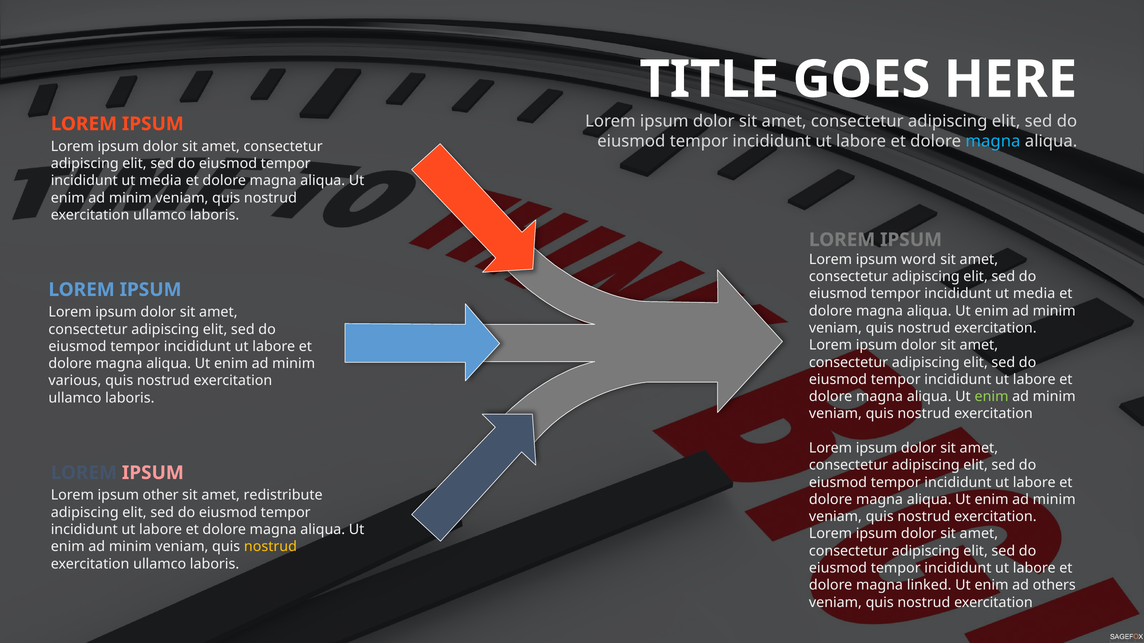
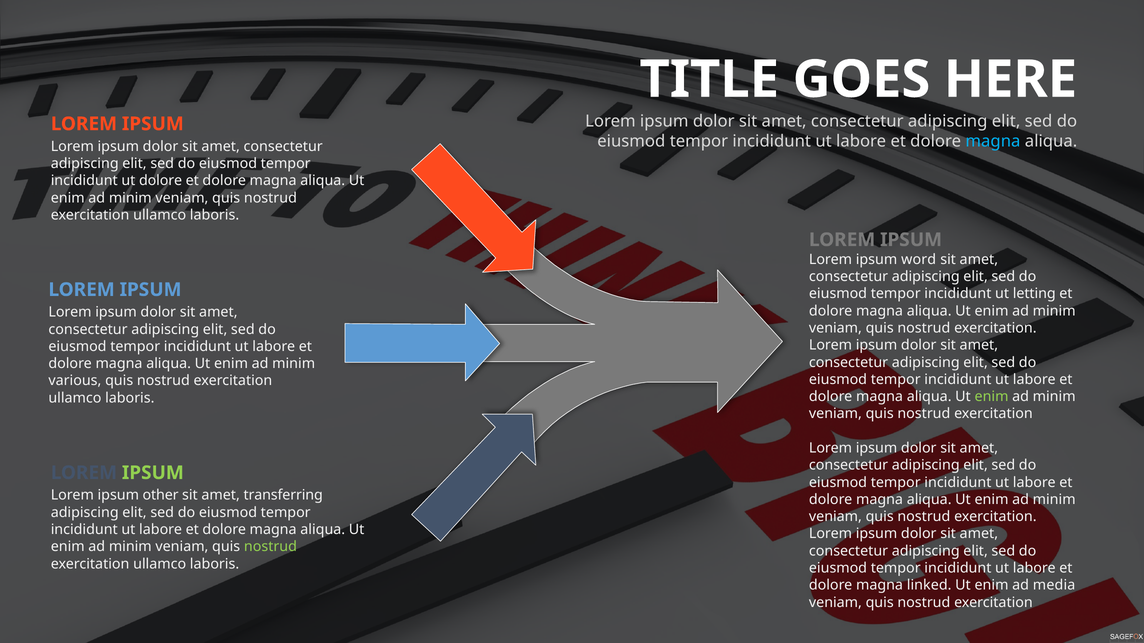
media at (160, 181): media -> dolore
media at (1034, 294): media -> letting
IPSUM at (153, 473) colour: pink -> light green
redistribute: redistribute -> transferring
nostrud at (270, 547) colour: yellow -> light green
others: others -> media
